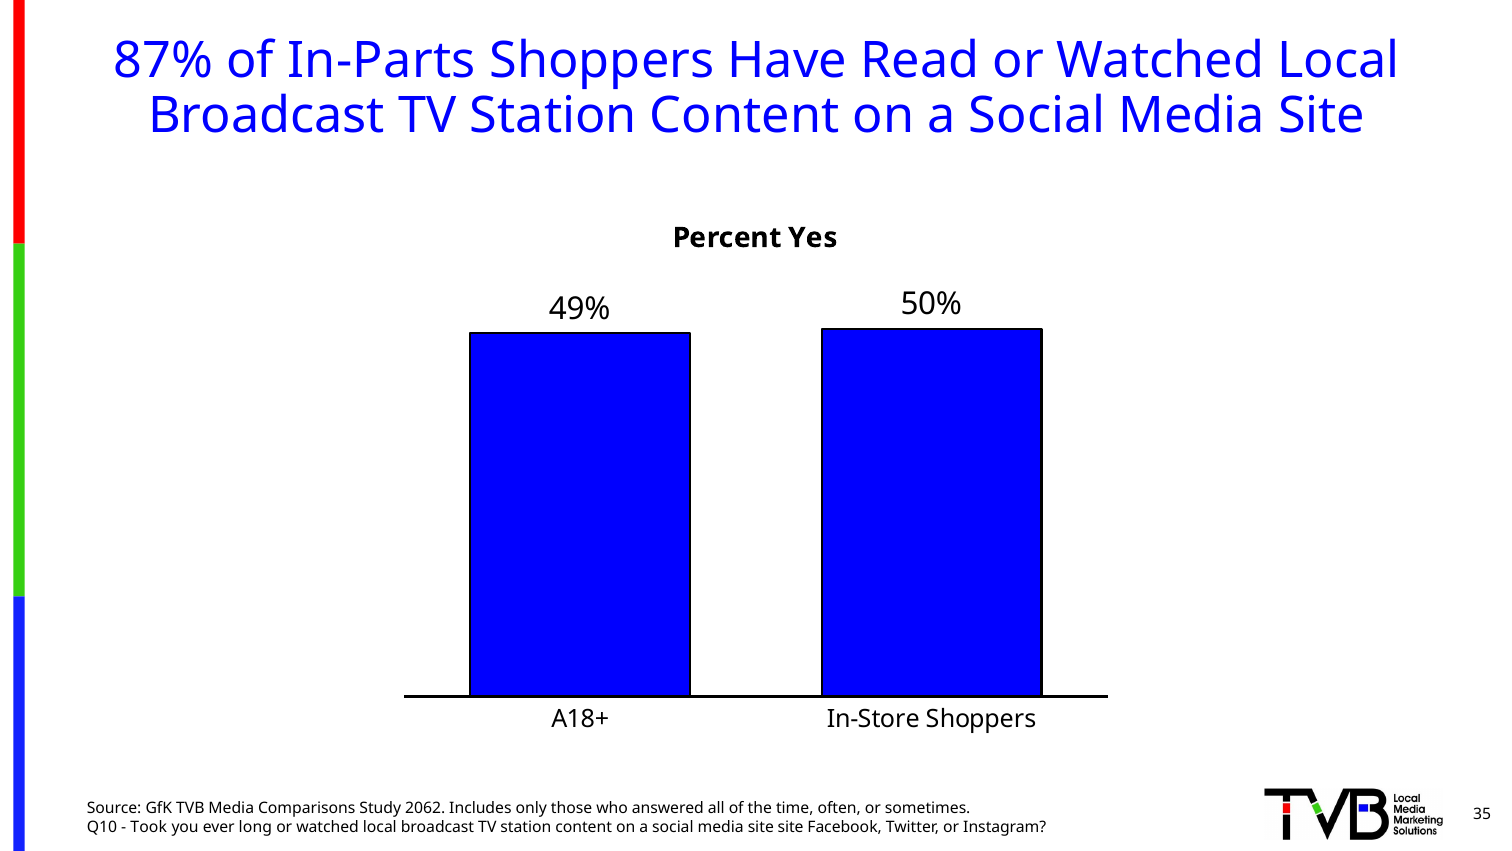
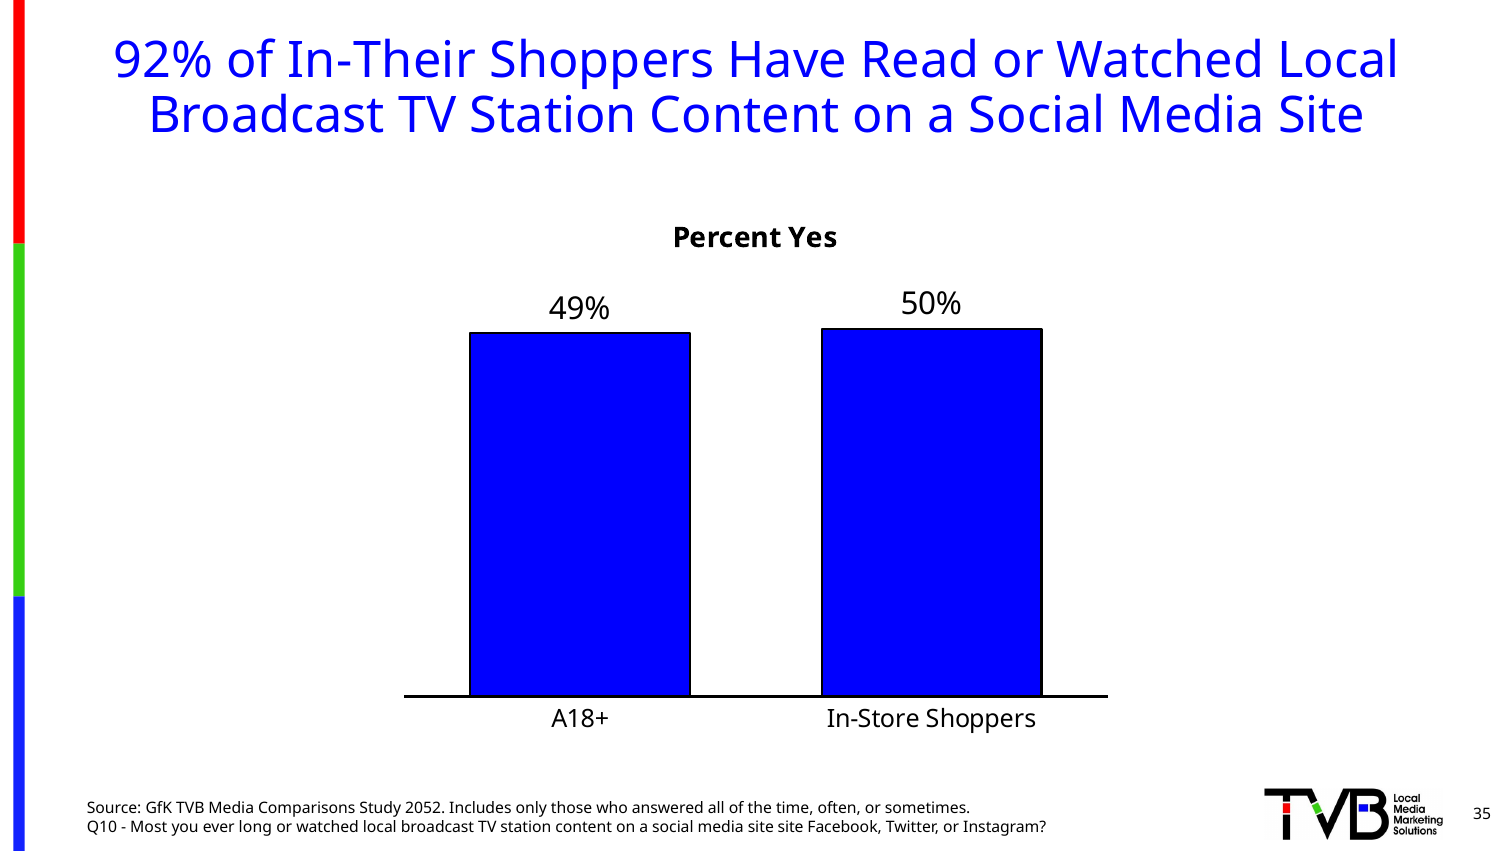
87%: 87% -> 92%
In-Parts: In-Parts -> In-Their
2062: 2062 -> 2052
Took: Took -> Most
